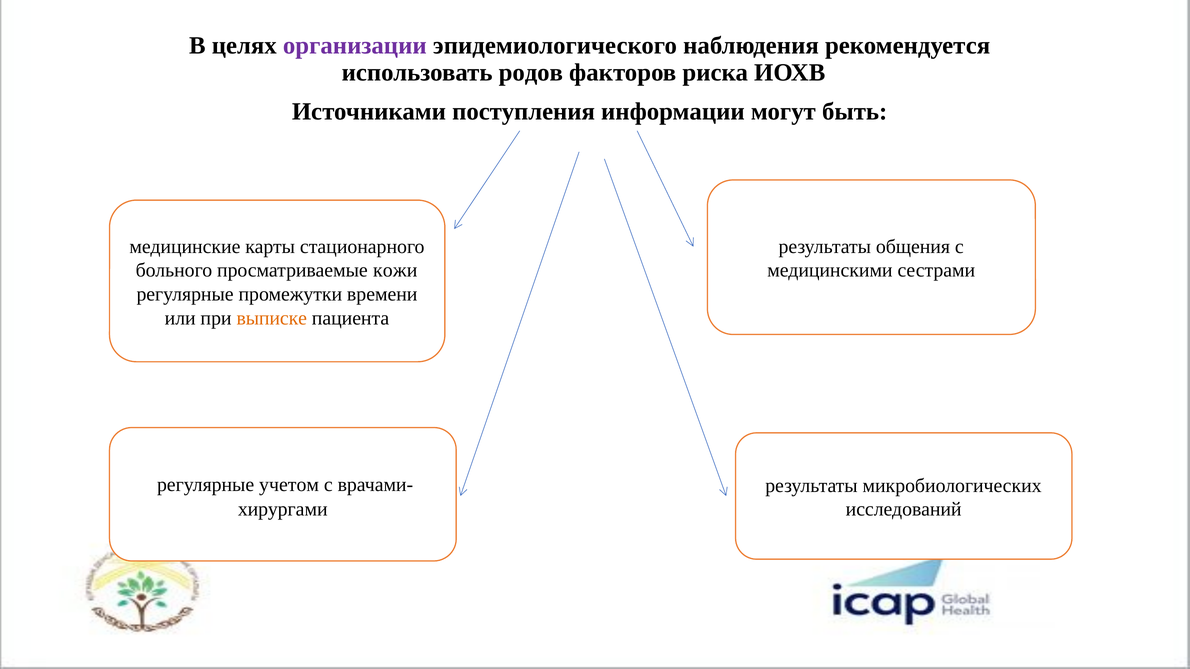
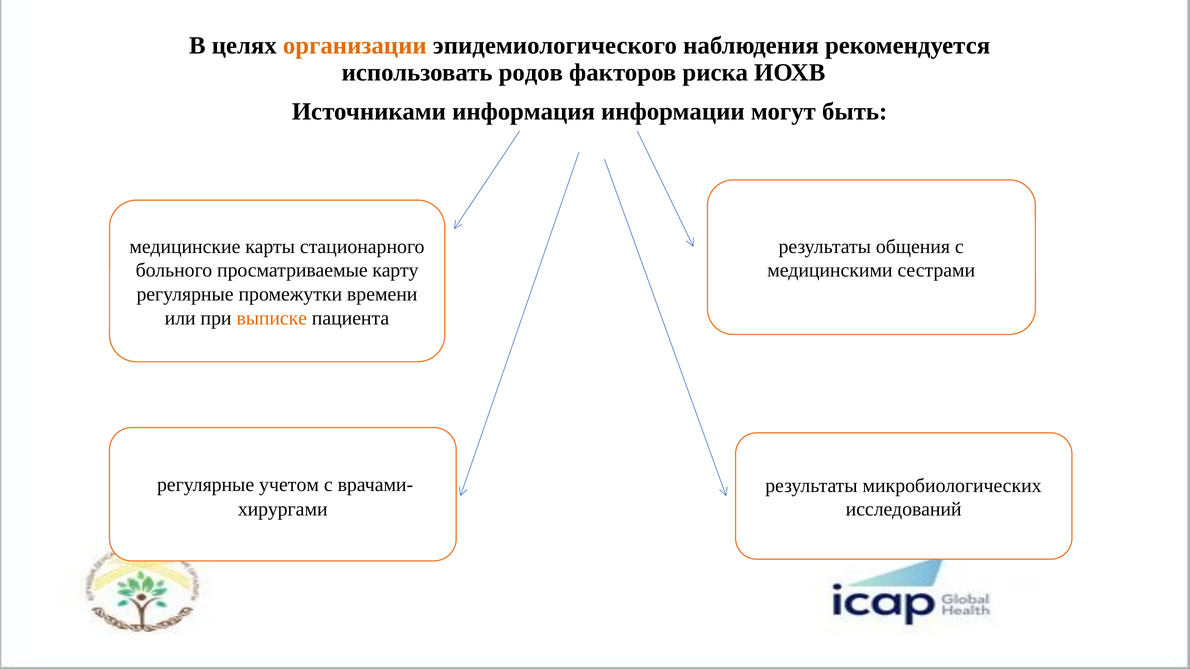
организации colour: purple -> orange
поступления: поступления -> информация
кожи: кожи -> карту
